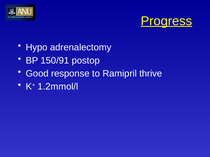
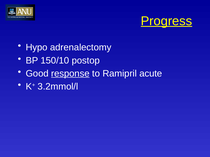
150/91: 150/91 -> 150/10
response underline: none -> present
thrive: thrive -> acute
1.2mmol/l: 1.2mmol/l -> 3.2mmol/l
